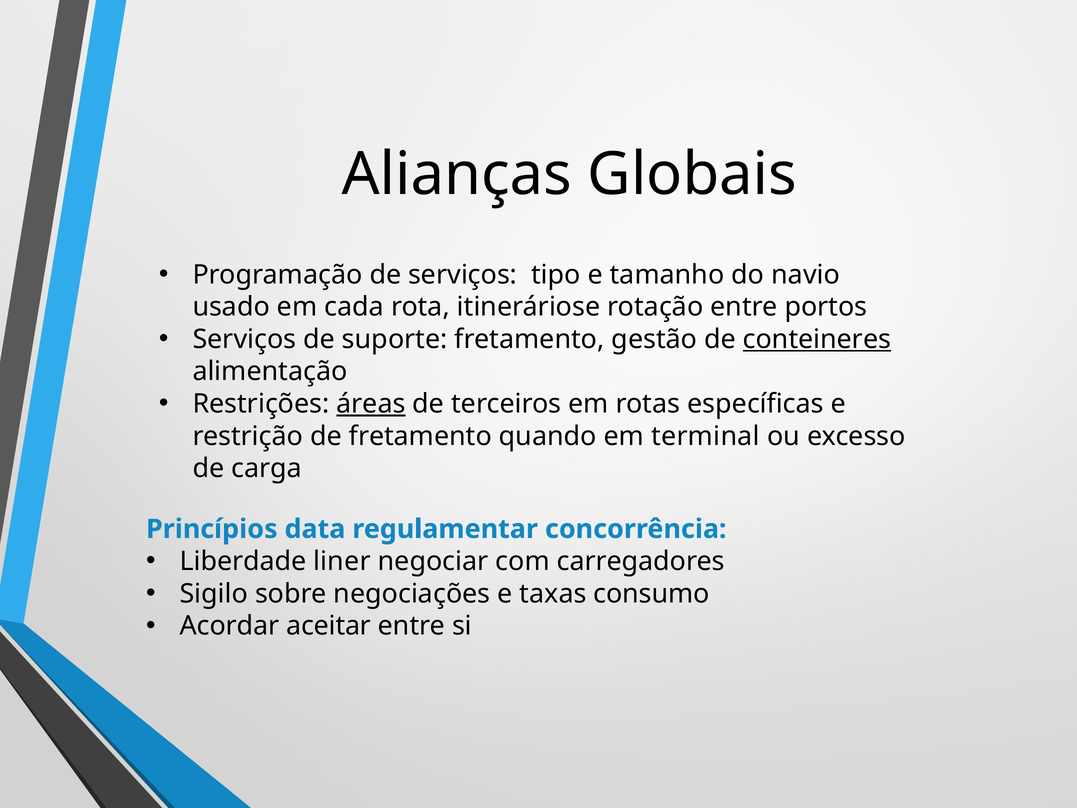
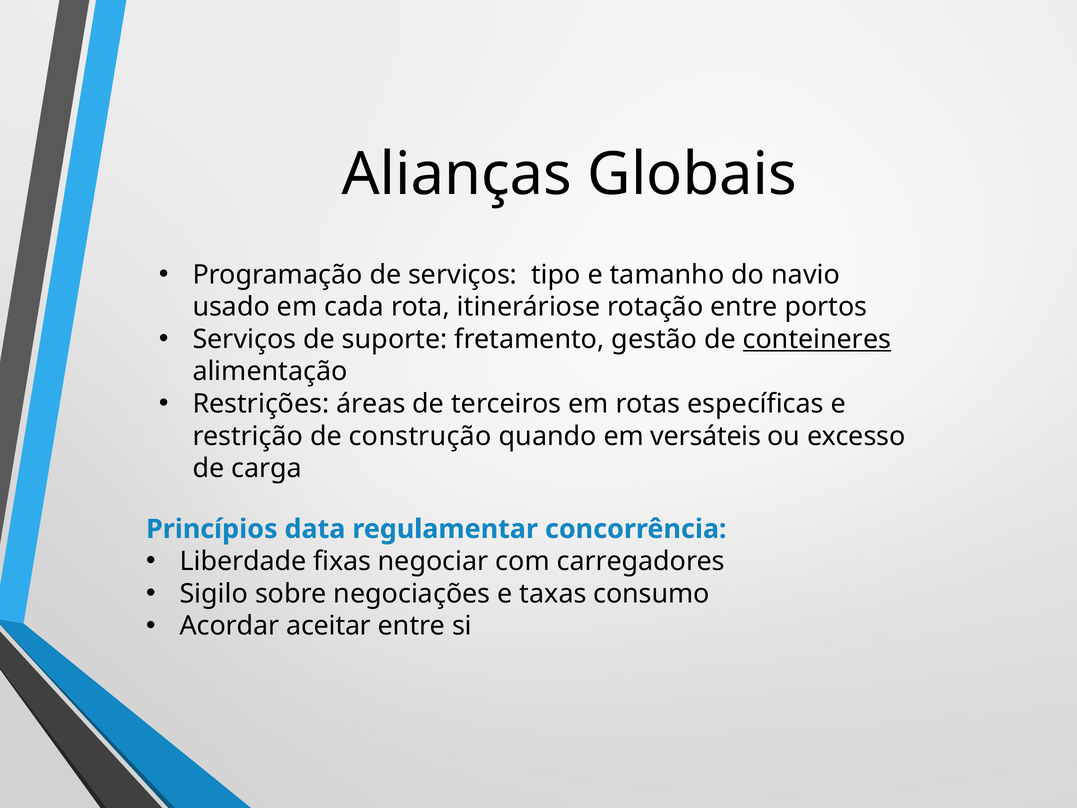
áreas underline: present -> none
de fretamento: fretamento -> construção
terminal: terminal -> versáteis
liner: liner -> fixas
